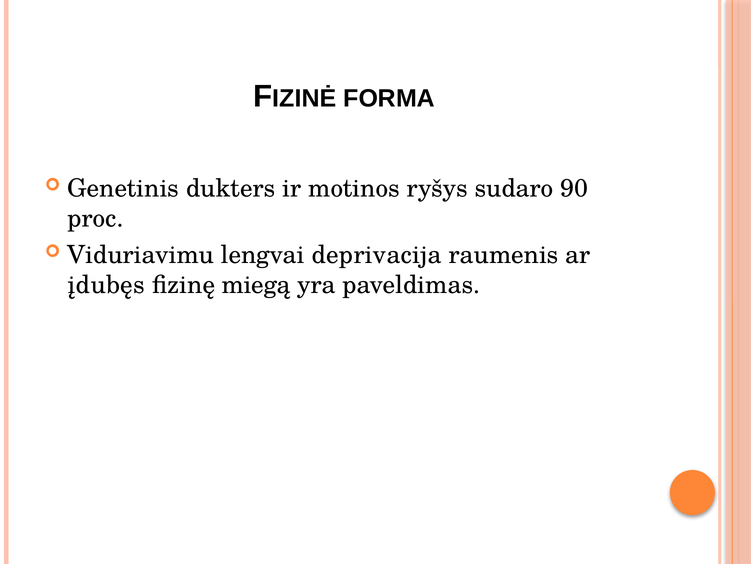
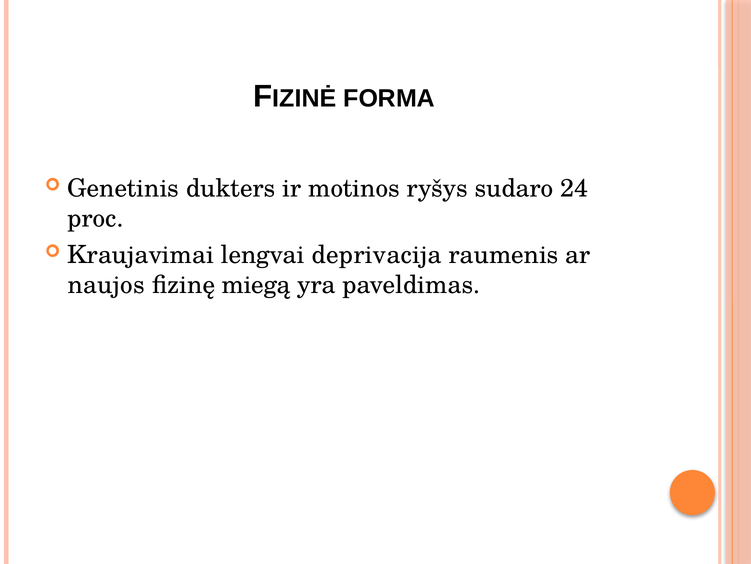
90: 90 -> 24
Viduriavimu: Viduriavimu -> Kraujavimai
įdubęs: įdubęs -> naujos
